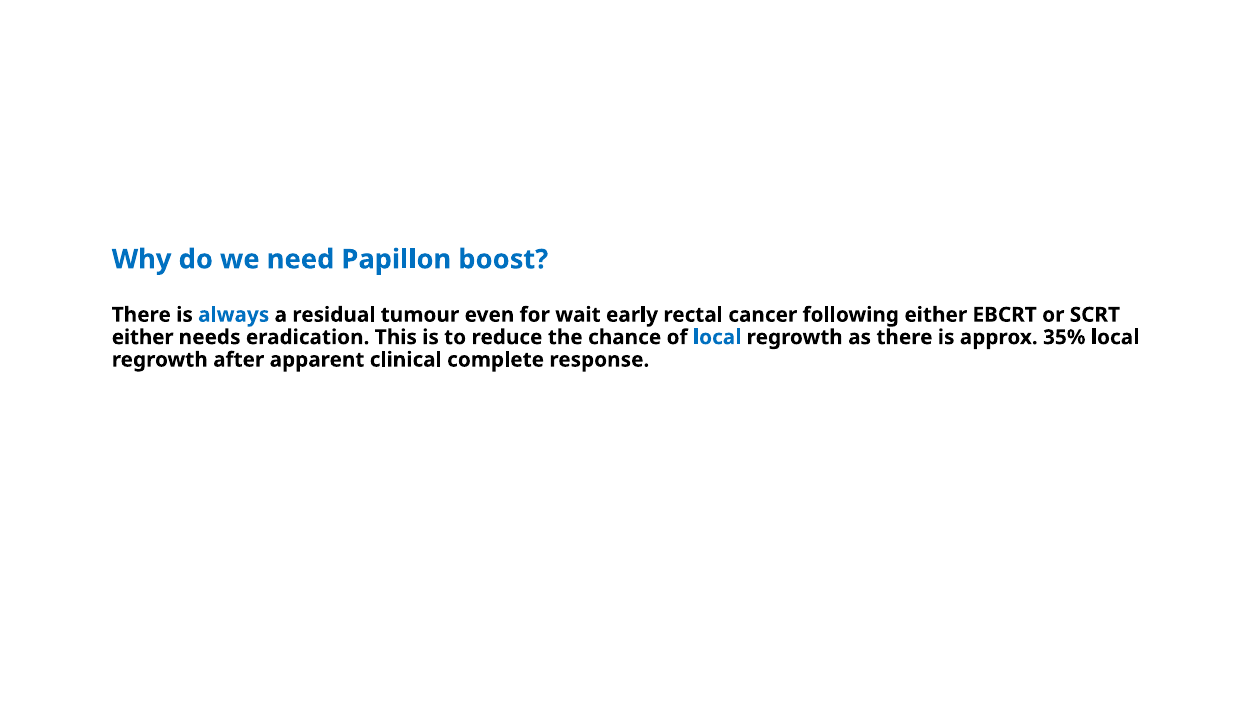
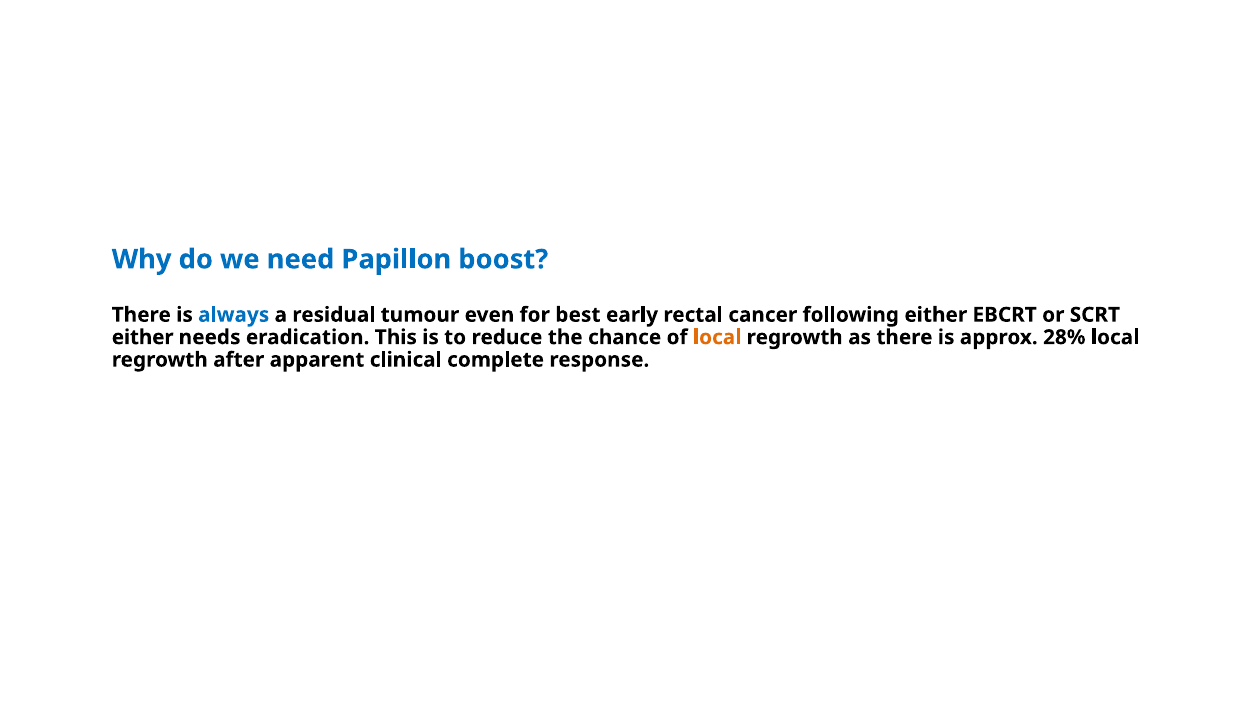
wait: wait -> best
local at (717, 338) colour: blue -> orange
35%: 35% -> 28%
